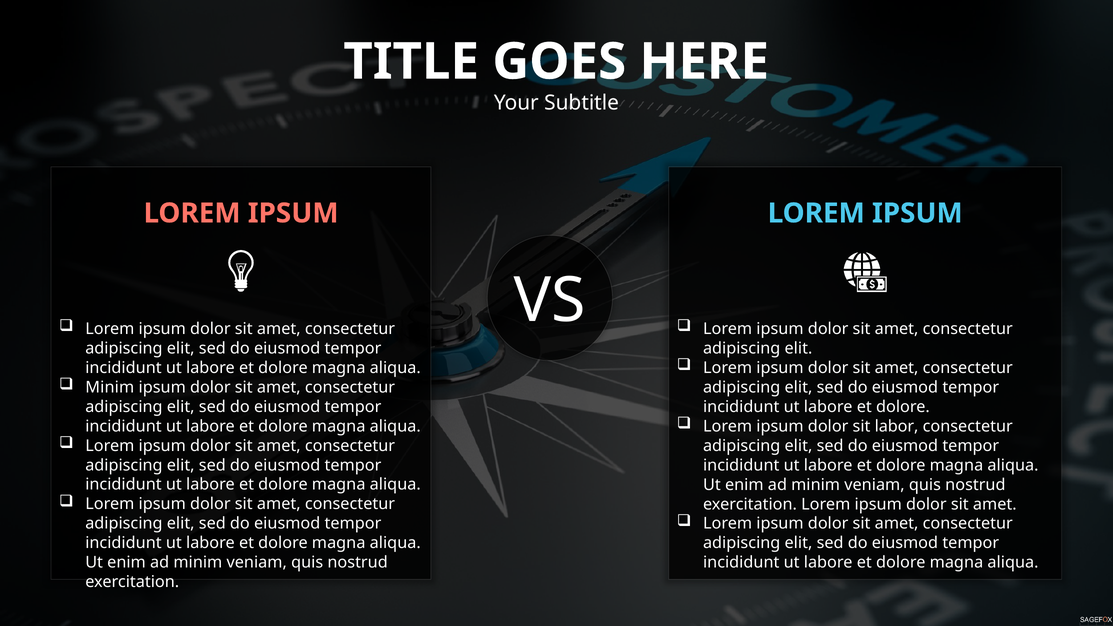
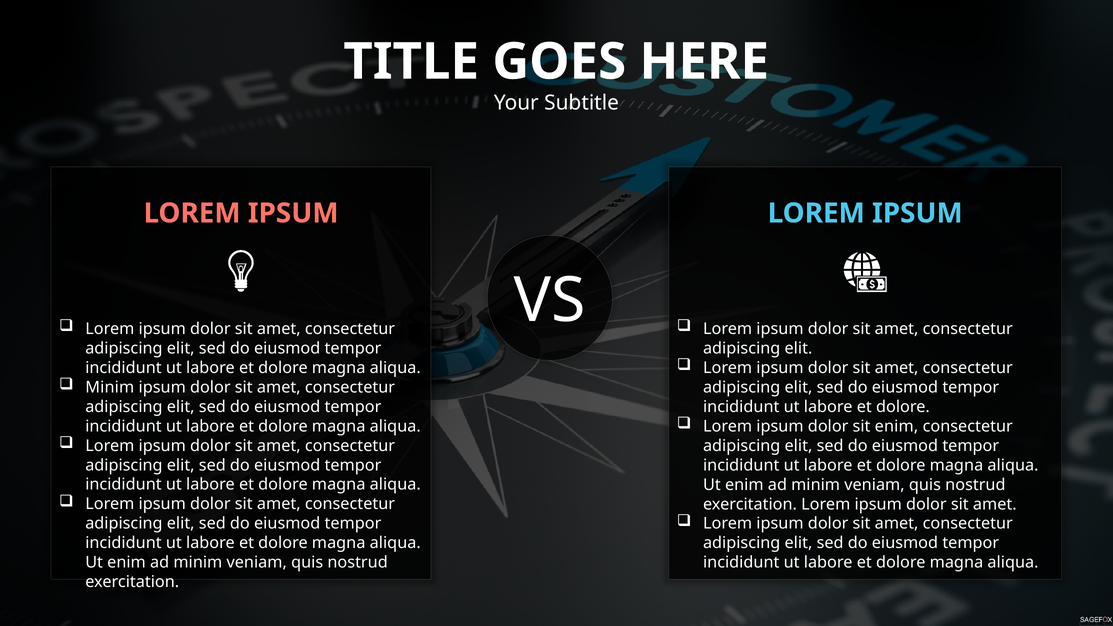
sit labor: labor -> enim
